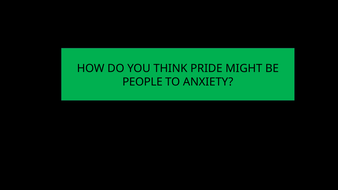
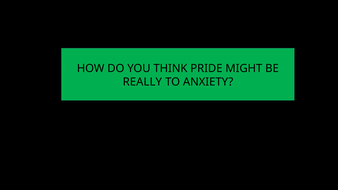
PEOPLE: PEOPLE -> REALLY
